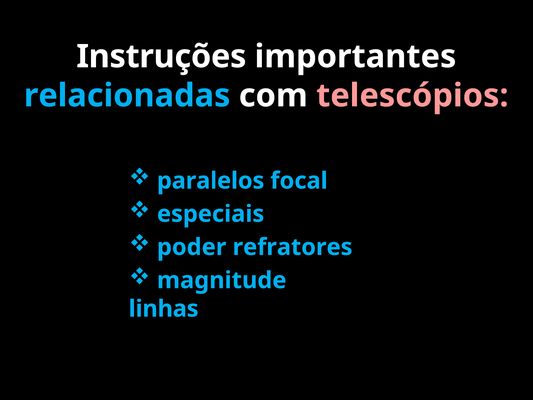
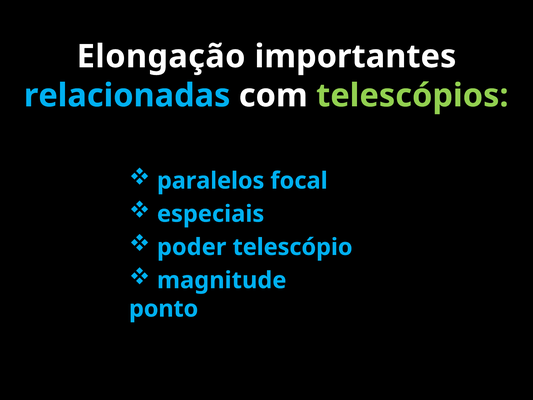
Instruções: Instruções -> Elongação
telescópios colour: pink -> light green
refratores: refratores -> telescópio
linhas: linhas -> ponto
